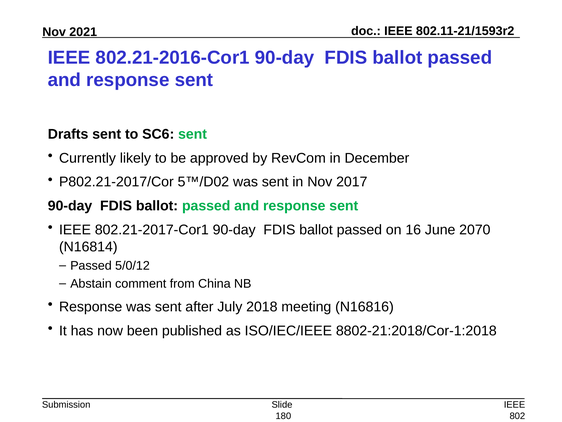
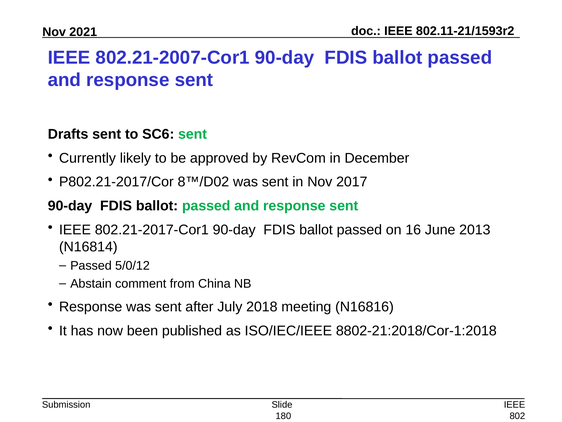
802.21-2016-Cor1: 802.21-2016-Cor1 -> 802.21-2007-Cor1
5™/D02: 5™/D02 -> 8™/D02
2070: 2070 -> 2013
